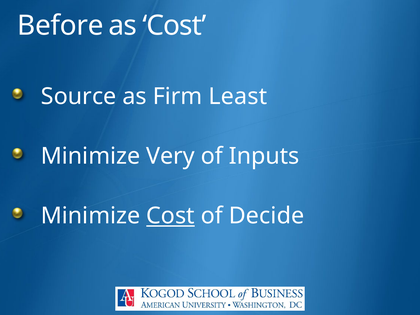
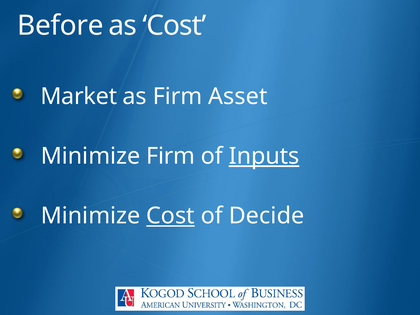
Source: Source -> Market
Least: Least -> Asset
Minimize Very: Very -> Firm
Inputs underline: none -> present
